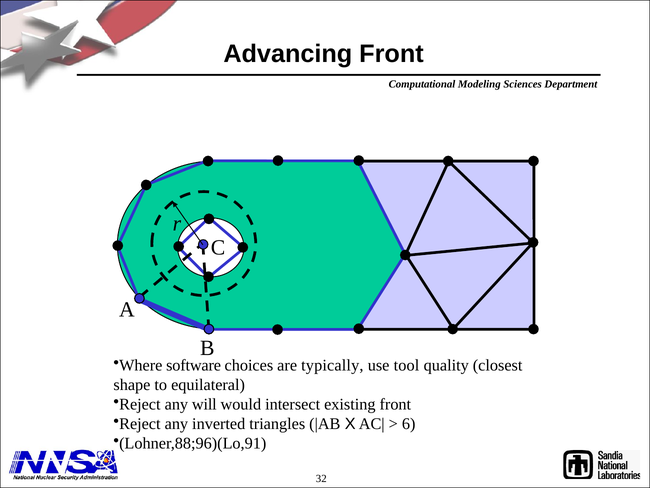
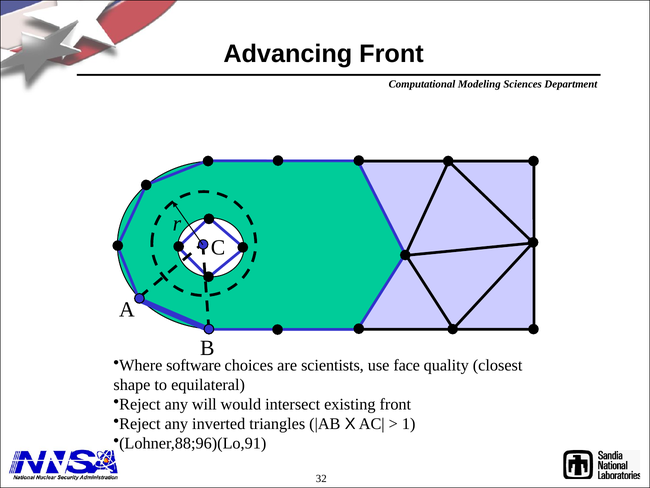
typically: typically -> scientists
tool: tool -> face
6: 6 -> 1
